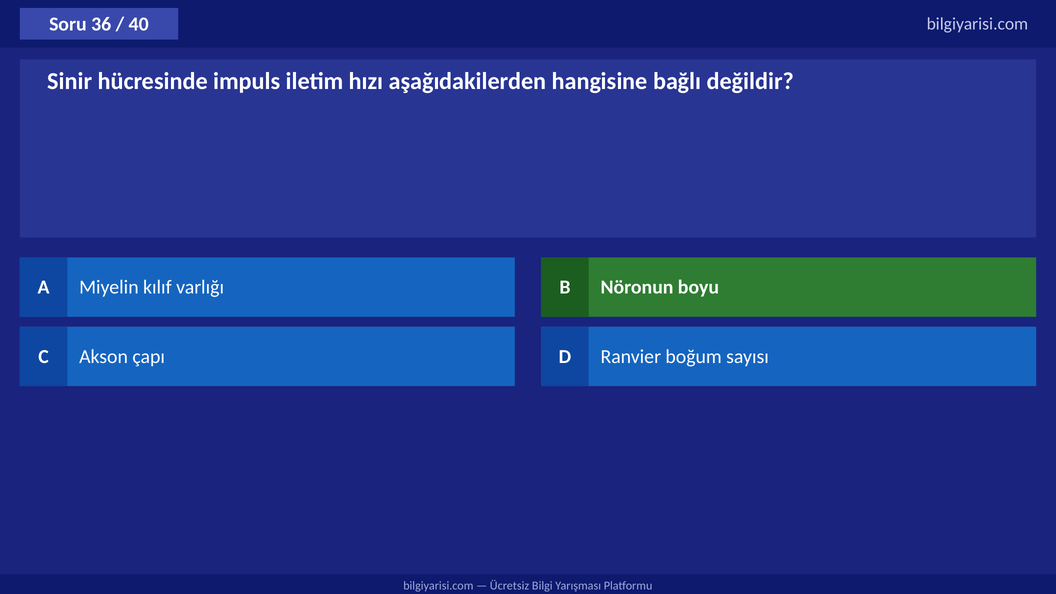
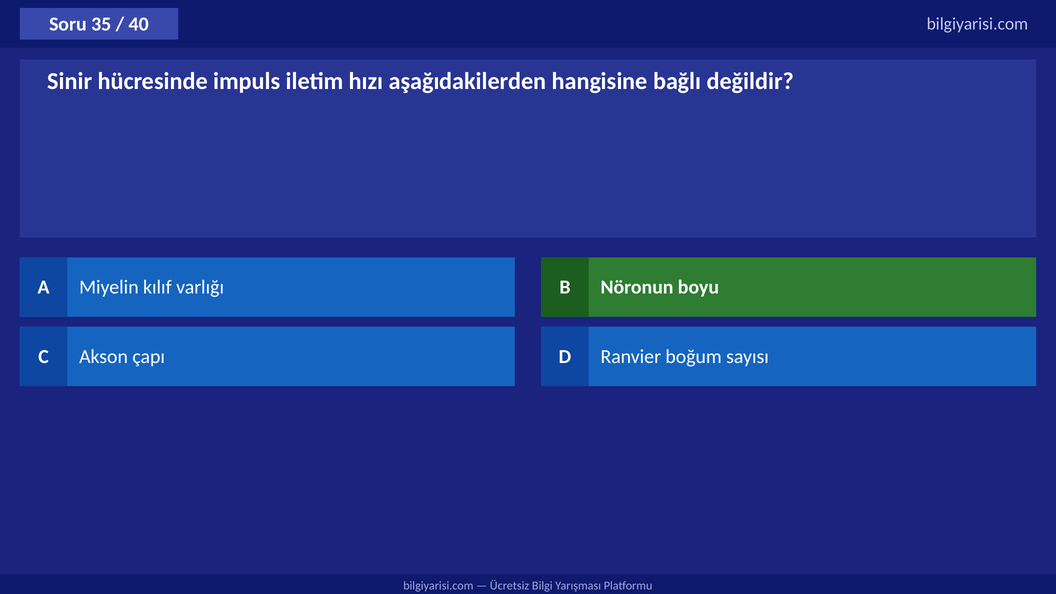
36: 36 -> 35
